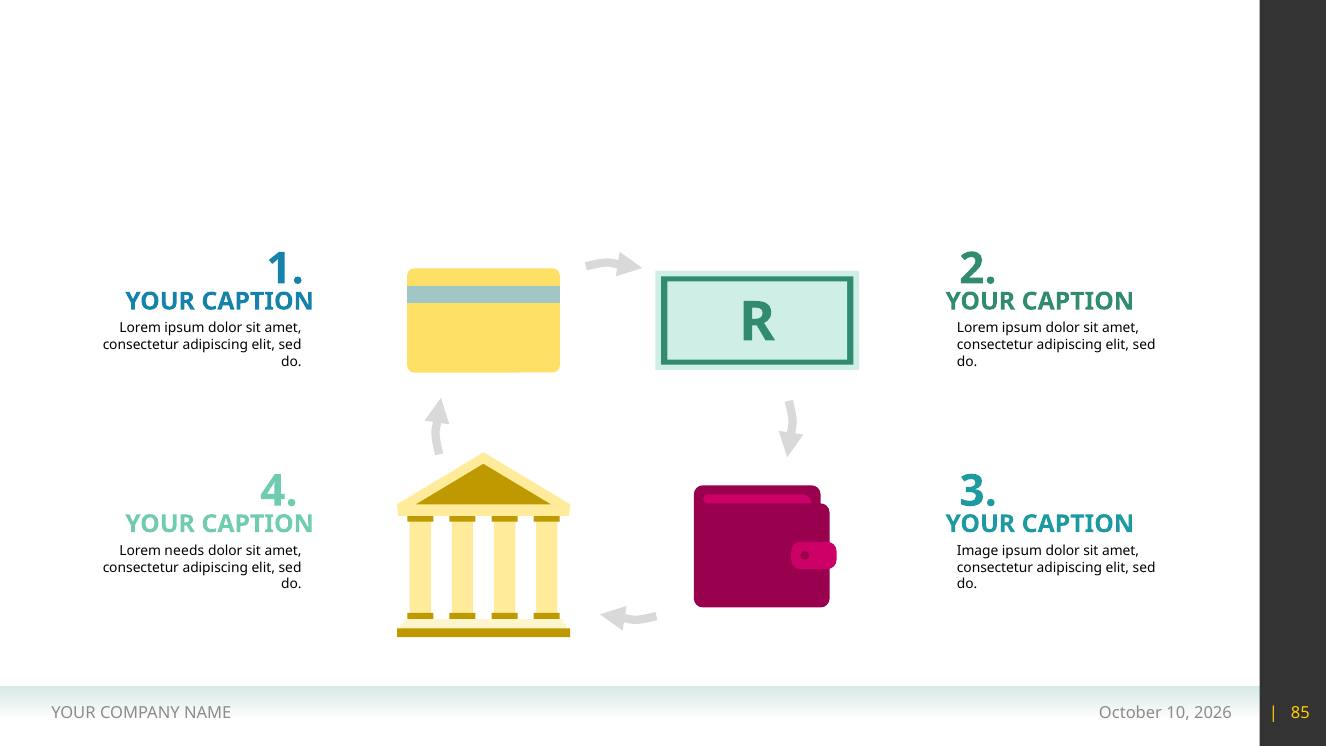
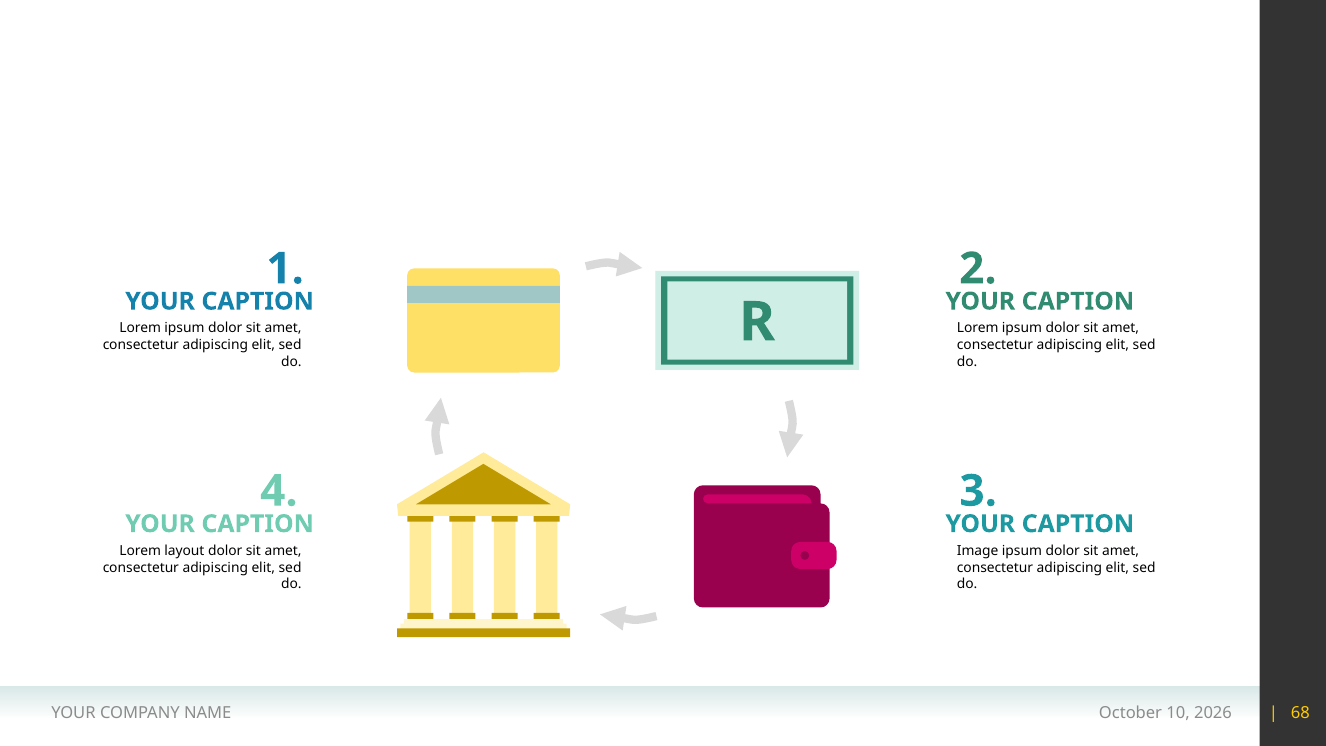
needs: needs -> layout
85: 85 -> 68
